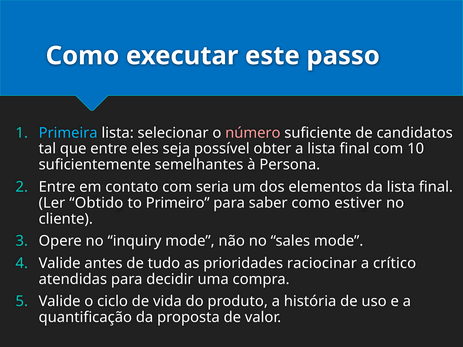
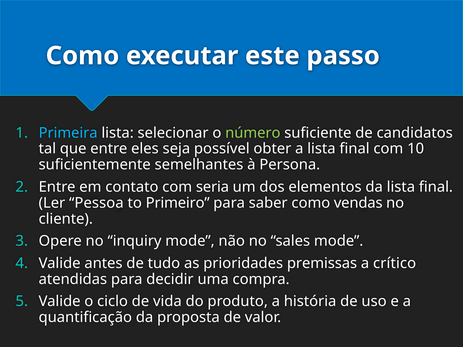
número colour: pink -> light green
Obtido: Obtido -> Pessoa
estiver: estiver -> vendas
raciocinar: raciocinar -> premissas
